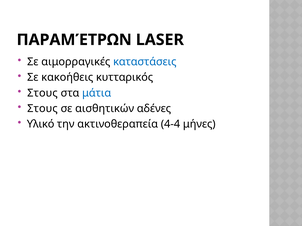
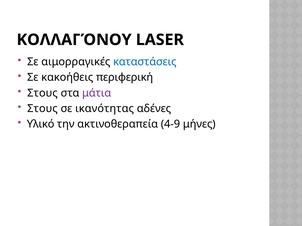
ΠΑΡΑΜΈΤΡΩΝ: ΠΑΡΑΜΈΤΡΩΝ -> ΚΟΛΛΑΓΌΝΟΥ
κυτταρικός: κυτταρικός -> περιφερική
μάτια colour: blue -> purple
αισθητικών: αισθητικών -> ικανότητας
4-4: 4-4 -> 4-9
